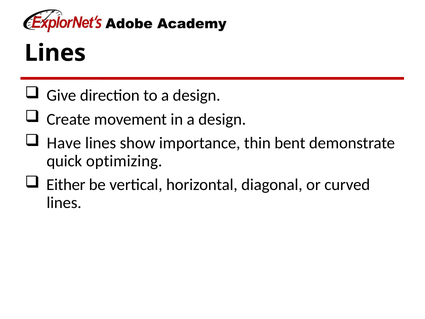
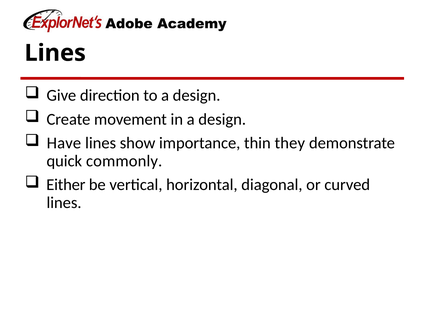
bent: bent -> they
optimizing: optimizing -> commonly
